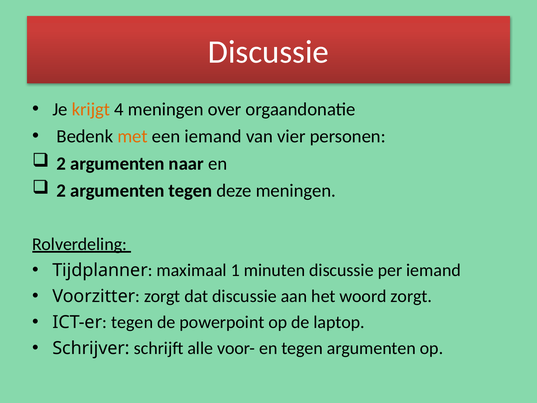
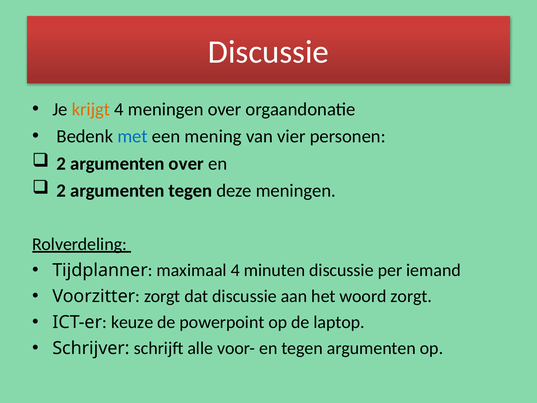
met colour: orange -> blue
een iemand: iemand -> mening
argumenten naar: naar -> over
maximaal 1: 1 -> 4
tegen at (132, 322): tegen -> keuze
